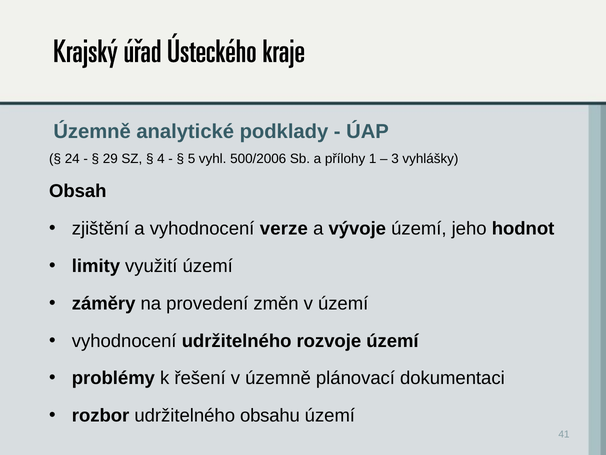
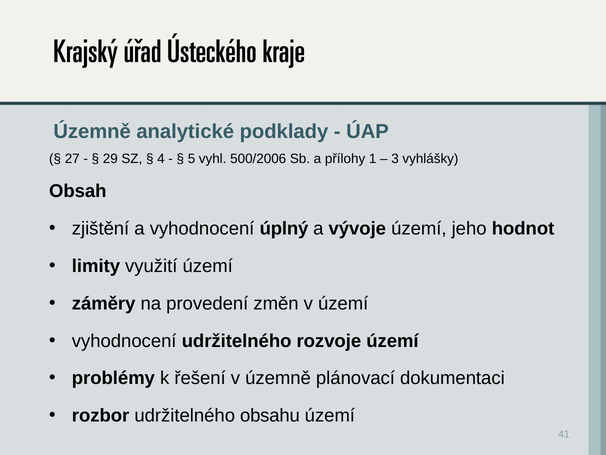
24: 24 -> 27
verze: verze -> úplný
